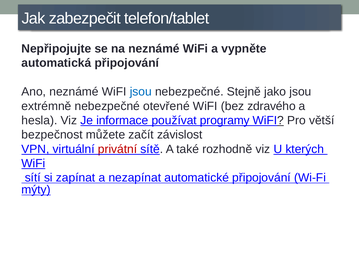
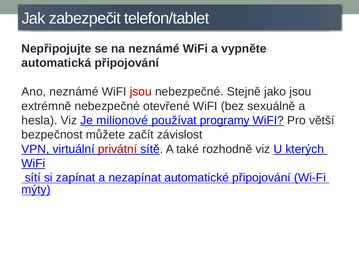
jsou at (141, 92) colour: blue -> red
zdravého: zdravého -> sexuálně
informace: informace -> milionové
